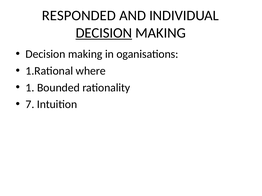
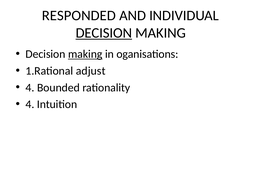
making at (85, 54) underline: none -> present
where: where -> adjust
1 at (30, 88): 1 -> 4
7 at (30, 105): 7 -> 4
